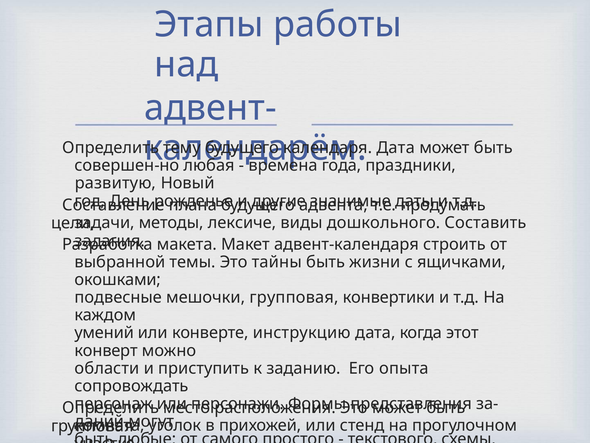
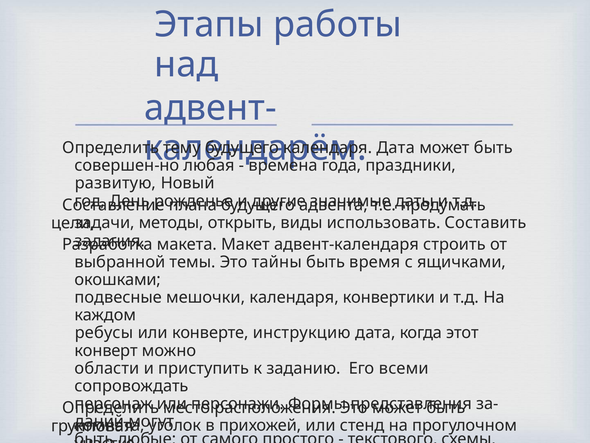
лексиче: лексиче -> открыть
дошкольного: дошкольного -> использовать
жизни: жизни -> время
мешочки групповая: групповая -> календаря
умений at (104, 333): умений -> ребусы
опыта: опыта -> всеми
